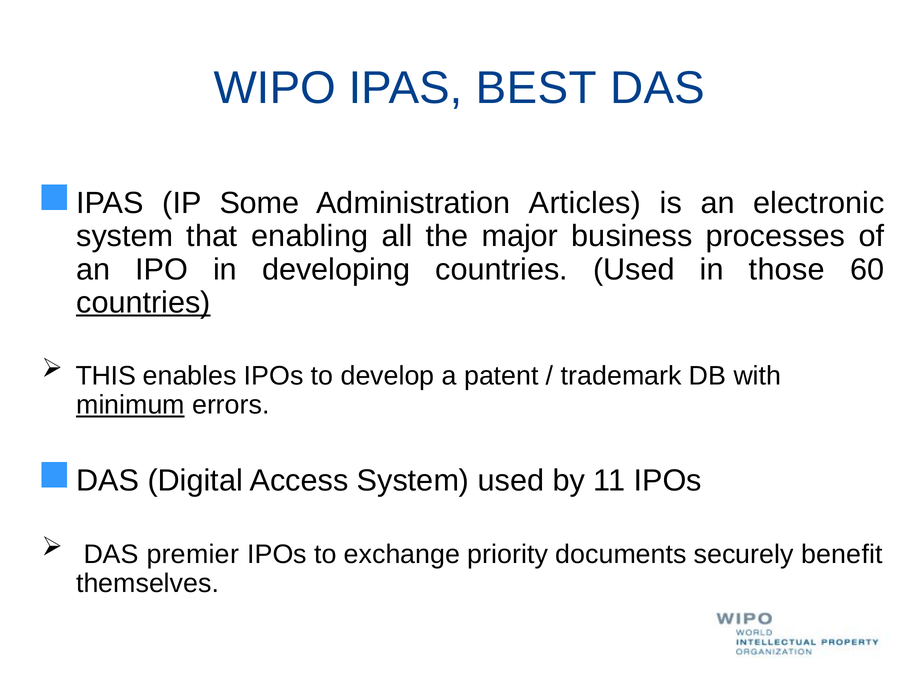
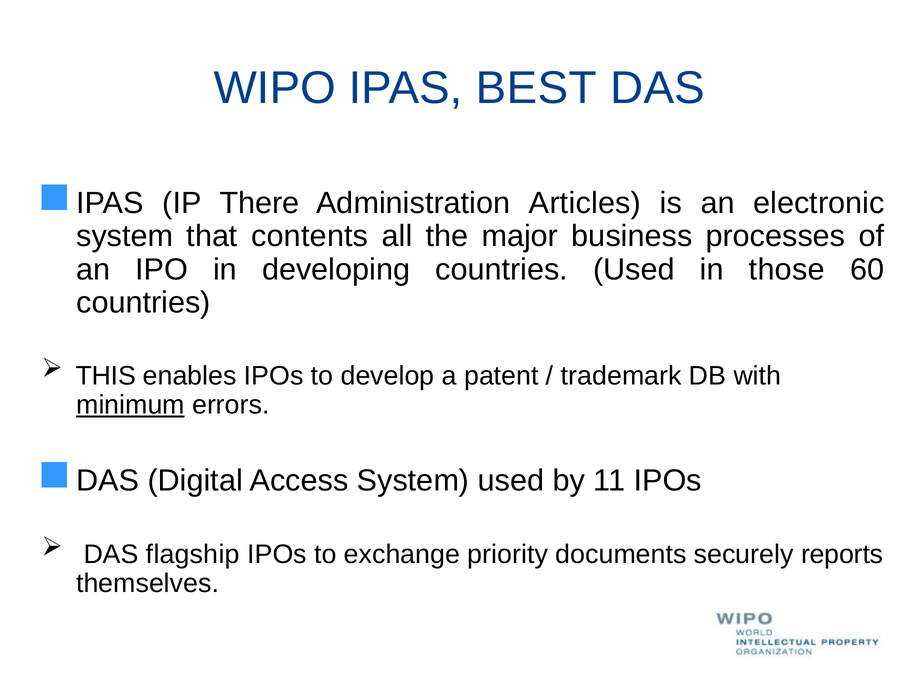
Some: Some -> There
enabling: enabling -> contents
countries at (143, 303) underline: present -> none
premier: premier -> flagship
benefit: benefit -> reports
